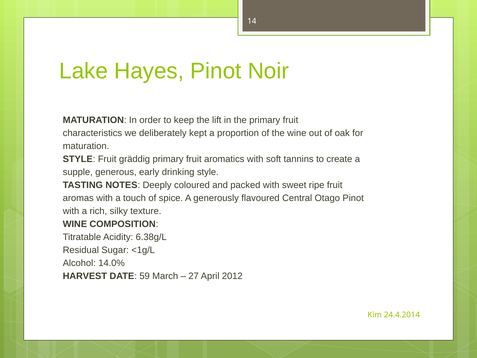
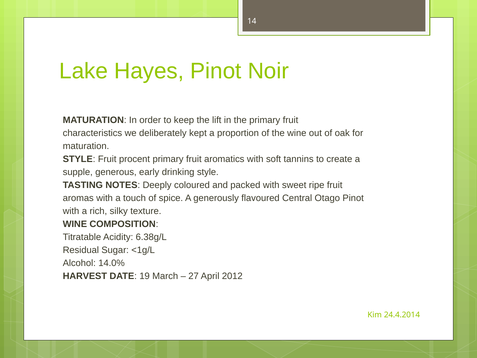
gräddig: gräddig -> procent
59: 59 -> 19
